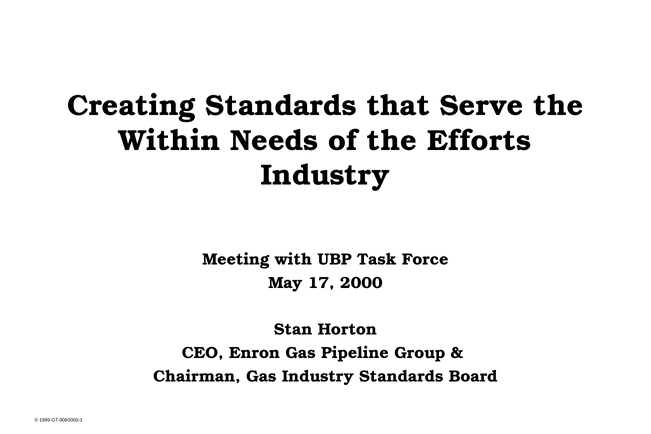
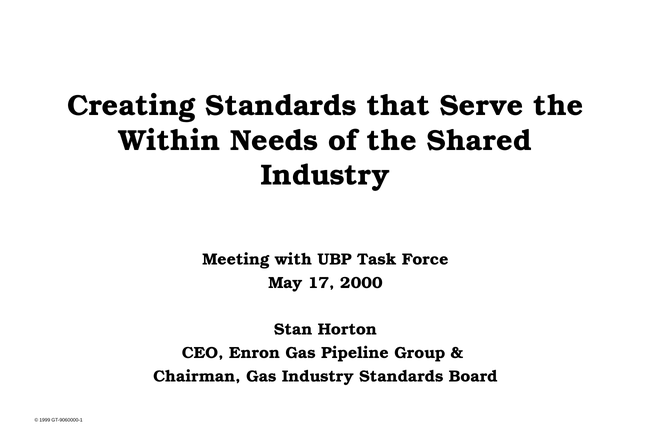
Efforts: Efforts -> Shared
